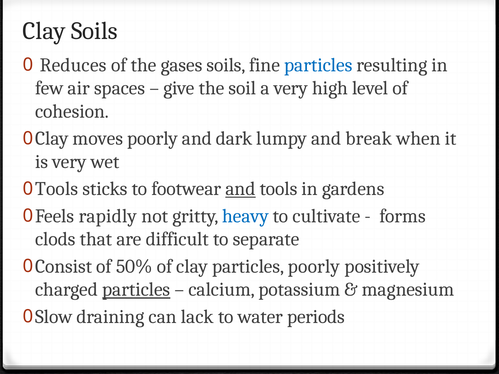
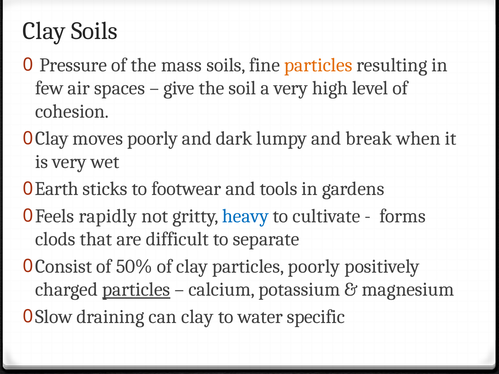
Reduces: Reduces -> Pressure
gases: gases -> mass
particles at (318, 65) colour: blue -> orange
Tools at (57, 189): Tools -> Earth
and at (240, 189) underline: present -> none
can lack: lack -> clay
periods: periods -> specific
